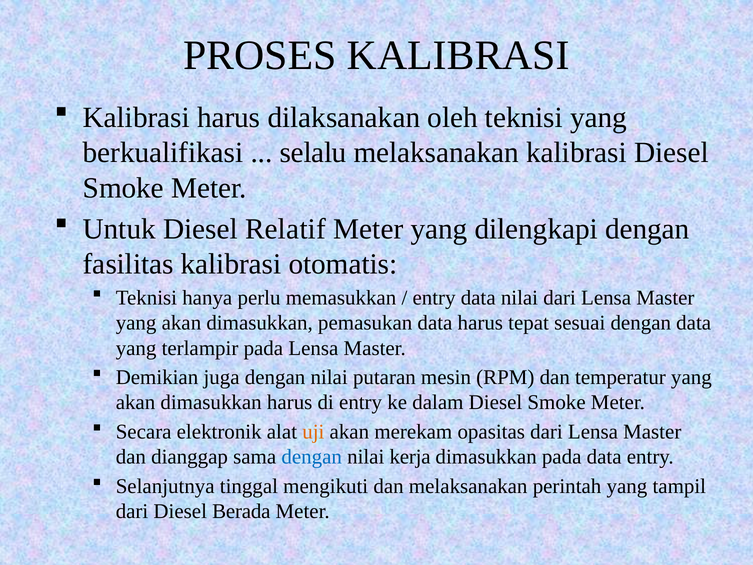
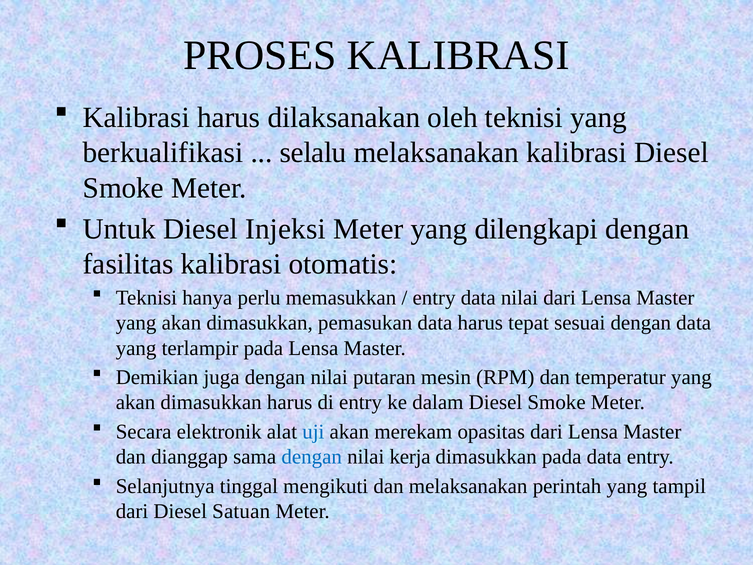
Relatif: Relatif -> Injeksi
uji colour: orange -> blue
Berada: Berada -> Satuan
